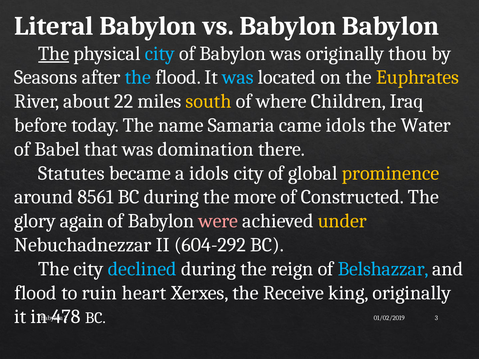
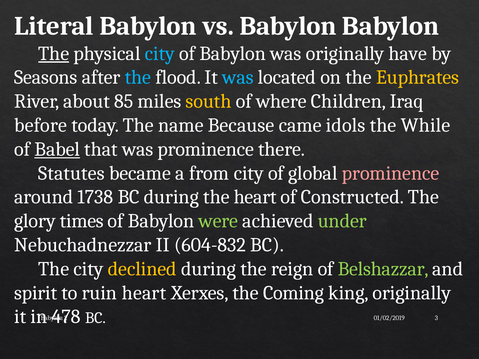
thou: thou -> have
22: 22 -> 85
Samaria: Samaria -> Because
Water: Water -> While
Babel underline: none -> present
was domination: domination -> prominence
a idols: idols -> from
prominence at (391, 173) colour: yellow -> pink
8561: 8561 -> 1738
the more: more -> heart
again: again -> times
were colour: pink -> light green
under colour: yellow -> light green
604-292: 604-292 -> 604-832
declined colour: light blue -> yellow
Belshazzar colour: light blue -> light green
flood at (36, 293): flood -> spirit
Receive: Receive -> Coming
